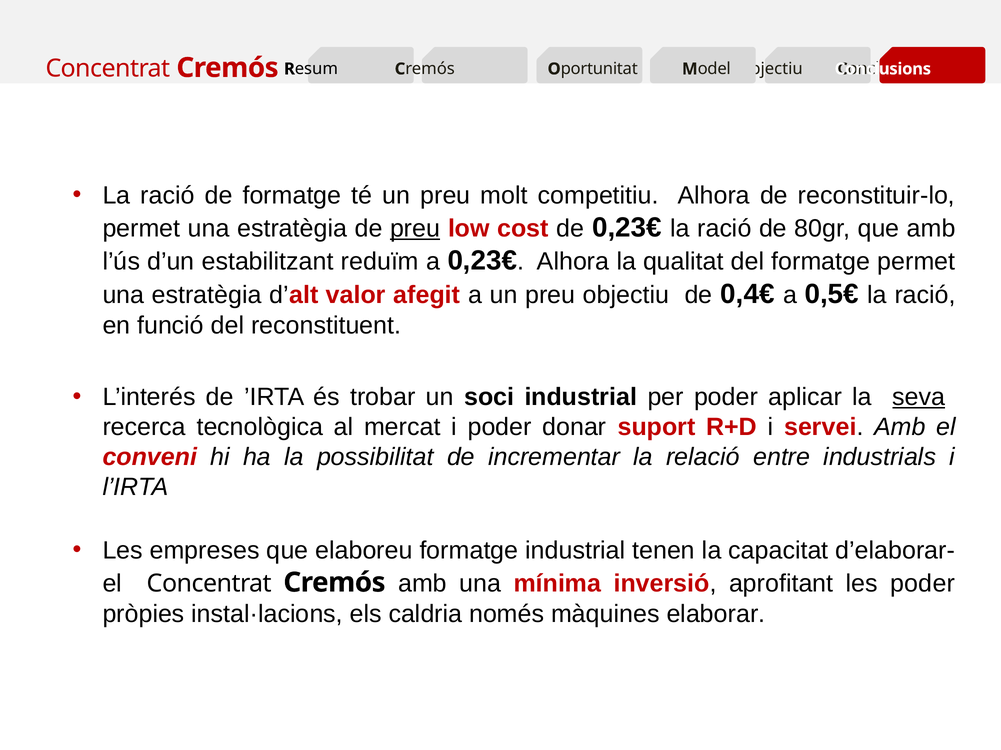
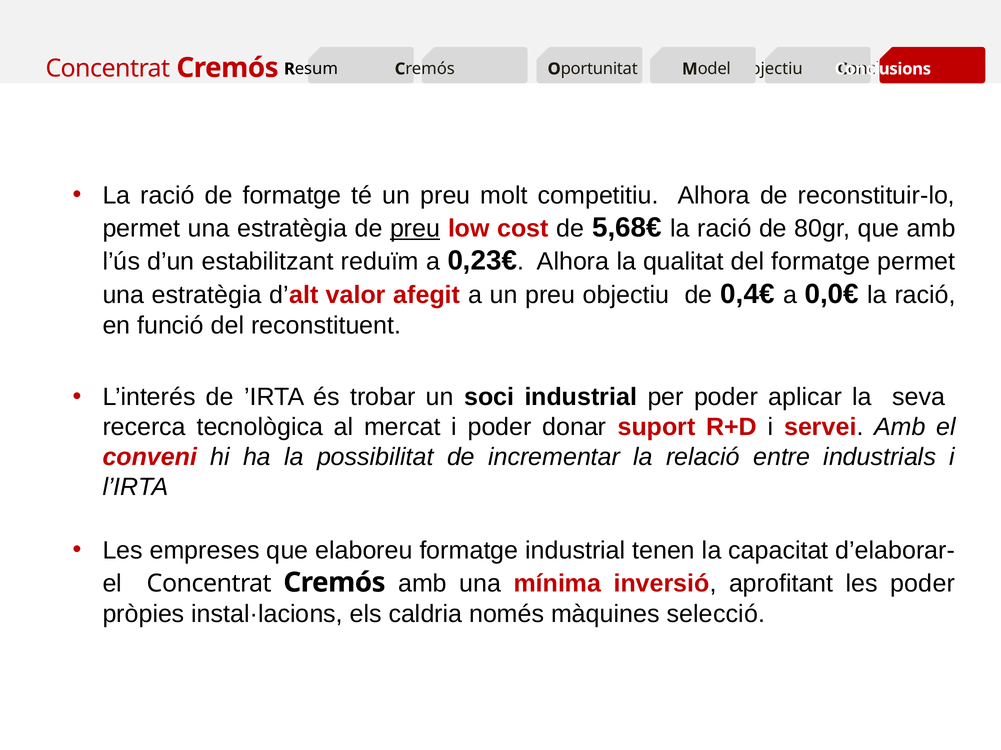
de 0,23€: 0,23€ -> 5,68€
0,5€: 0,5€ -> 0,0€
seva underline: present -> none
elaborar: elaborar -> selecció
